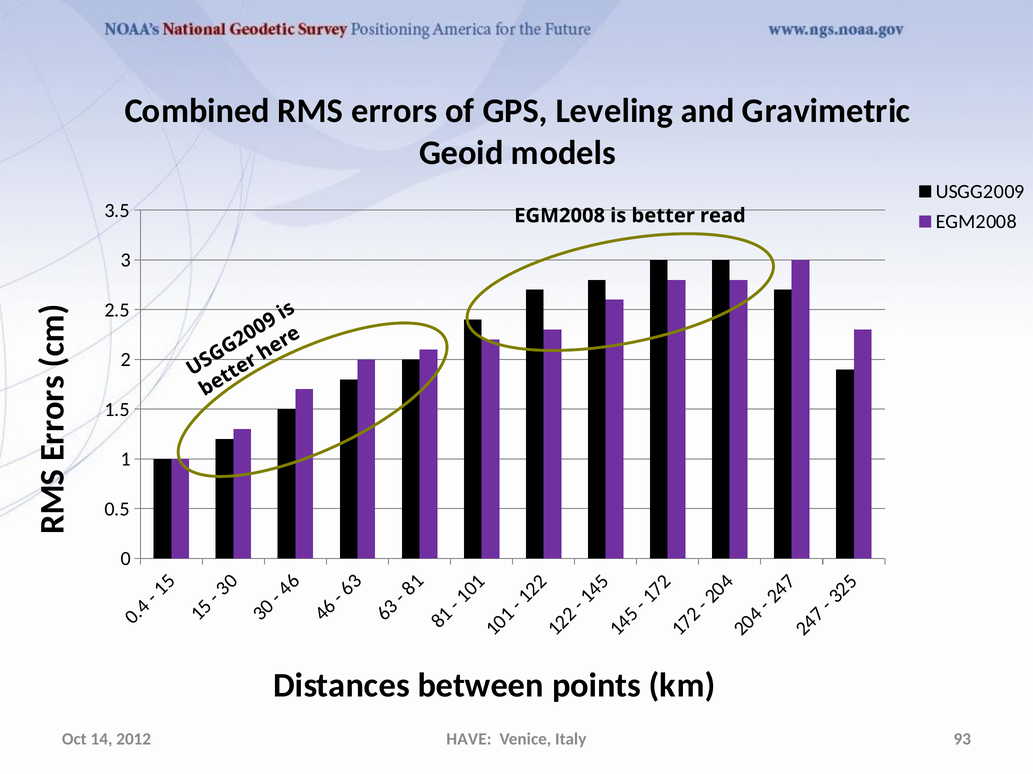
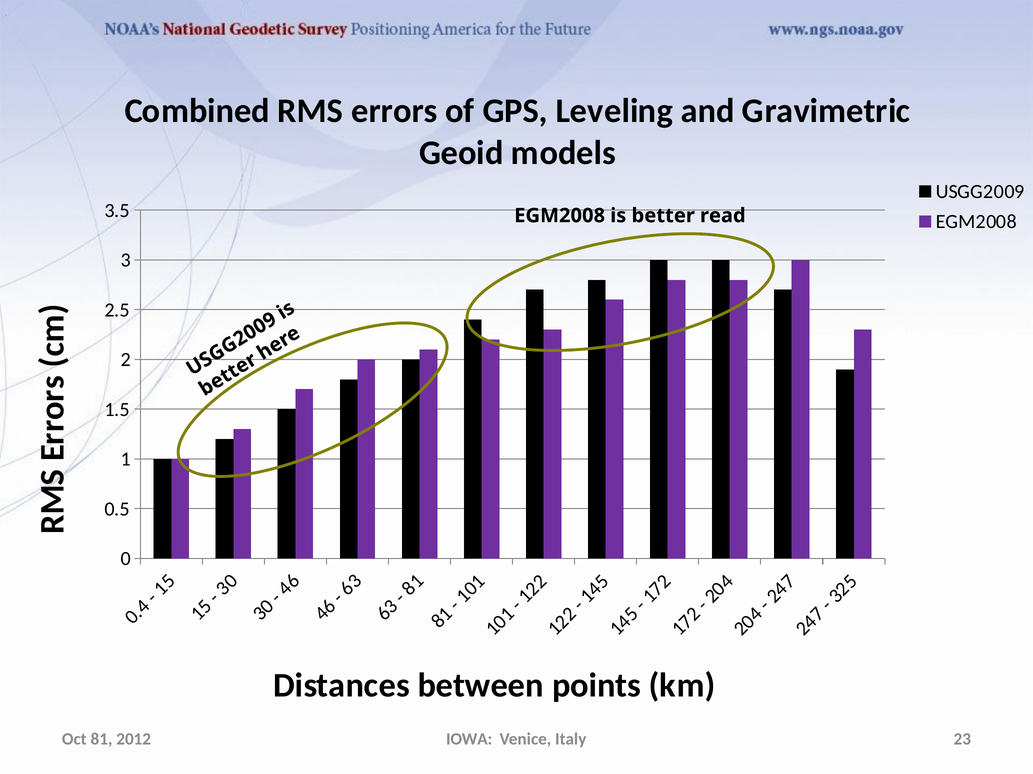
14: 14 -> 81
HAVE: HAVE -> IOWA
93: 93 -> 23
